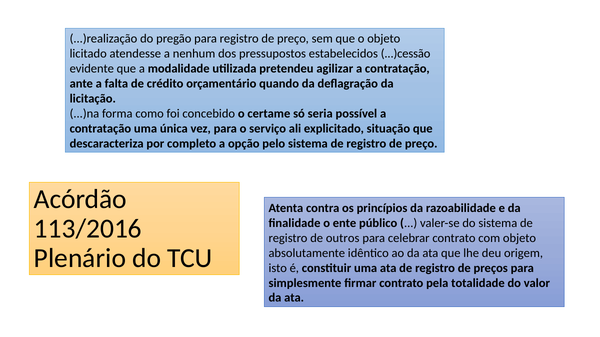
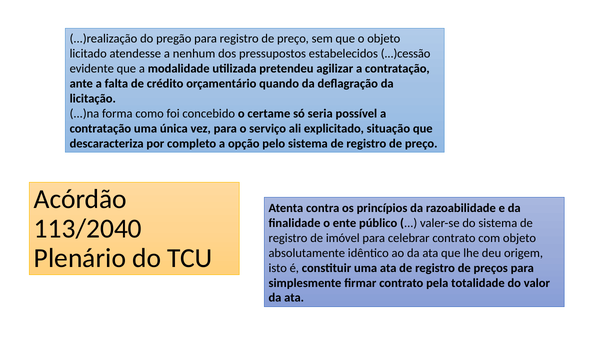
113/2016: 113/2016 -> 113/2040
outros: outros -> imóvel
